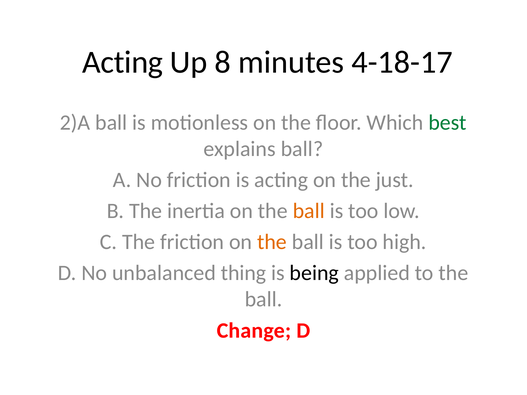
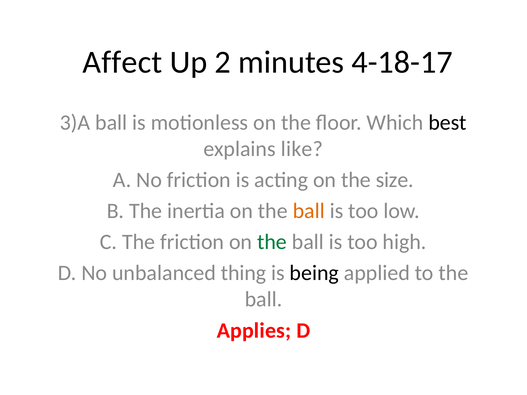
Acting at (123, 62): Acting -> Affect
8: 8 -> 2
2)A: 2)A -> 3)A
best colour: green -> black
explains ball: ball -> like
just: just -> size
the at (272, 242) colour: orange -> green
Change: Change -> Applies
